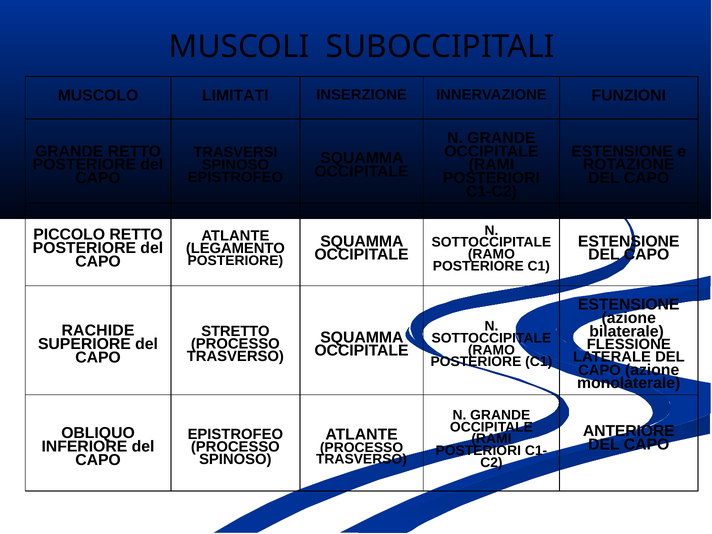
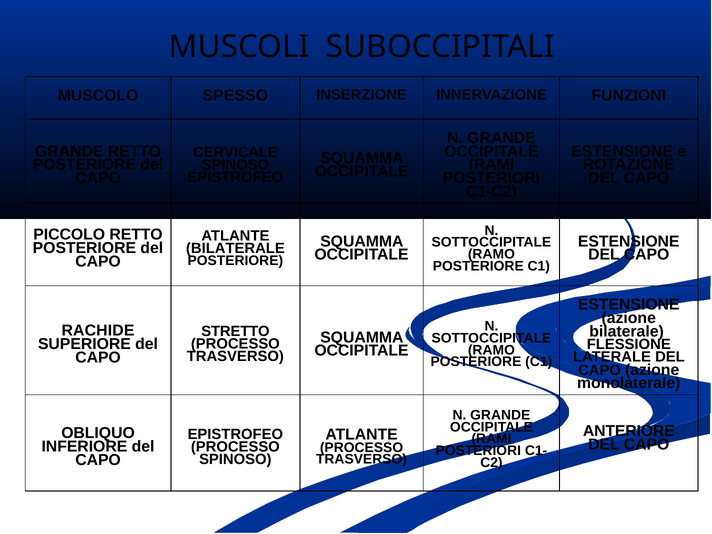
LIMITATI: LIMITATI -> SPESSO
TRASVERSI: TRASVERSI -> CERVICALE
LEGAMENTO at (235, 249): LEGAMENTO -> BILATERALE
